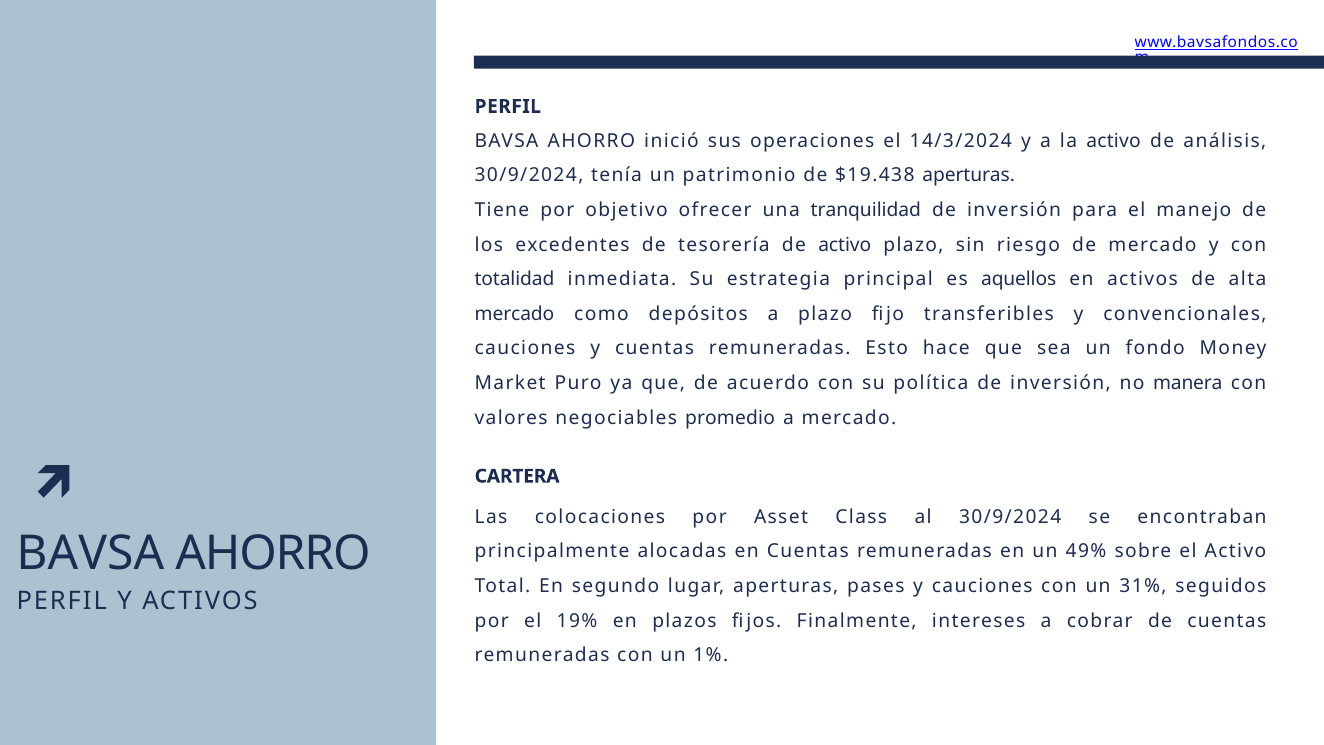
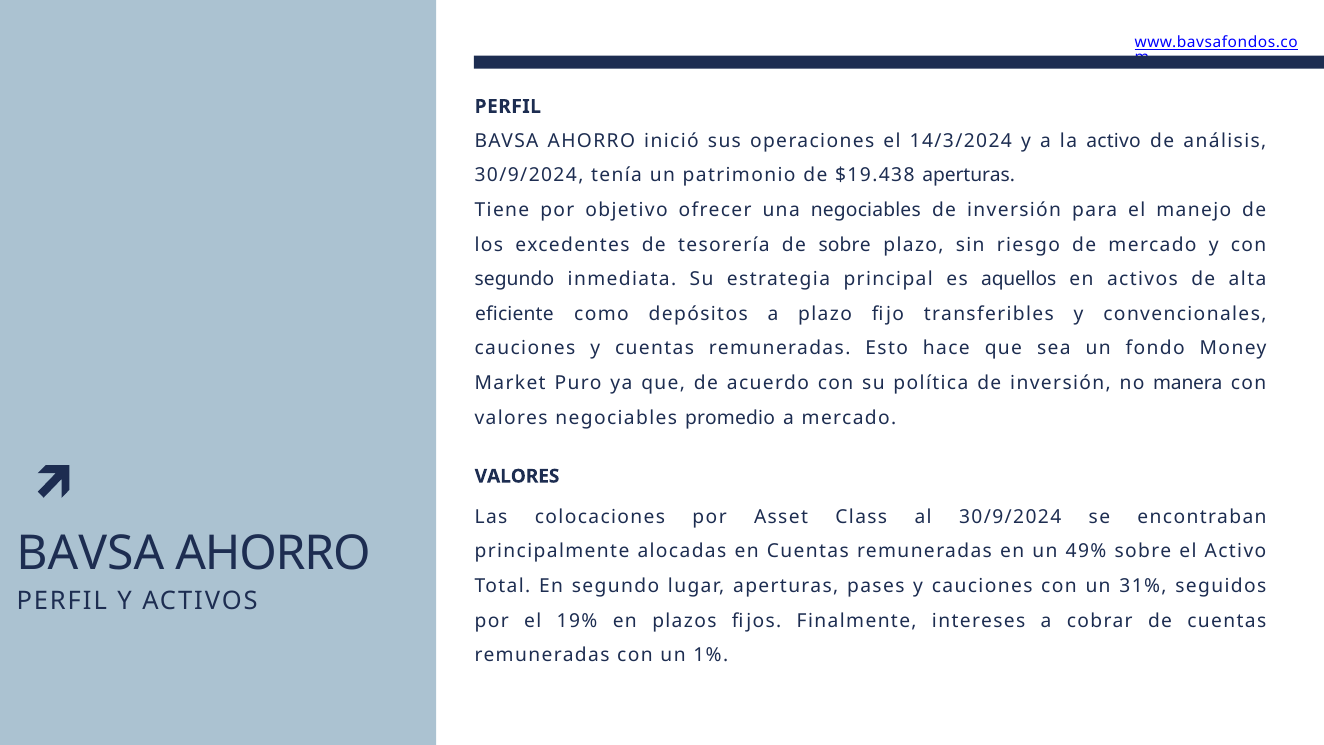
una tranquilidad: tranquilidad -> negociables
de activo: activo -> sobre
totalidad at (515, 279): totalidad -> segundo
mercado at (514, 314): mercado -> eficiente
CARTERA at (517, 476): CARTERA -> VALORES
